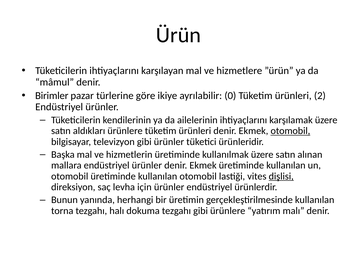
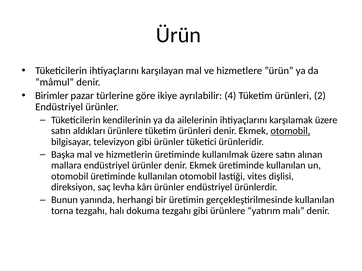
0: 0 -> 4
dişlisi underline: present -> none
için: için -> kârı
